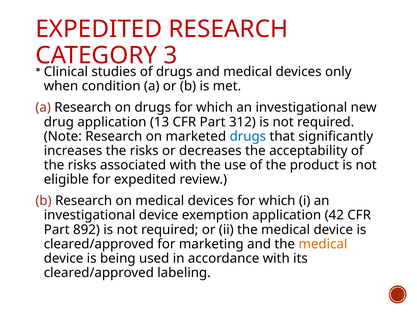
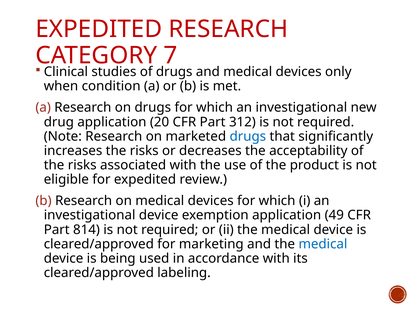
3: 3 -> 7
13: 13 -> 20
42: 42 -> 49
892: 892 -> 814
medical at (323, 244) colour: orange -> blue
